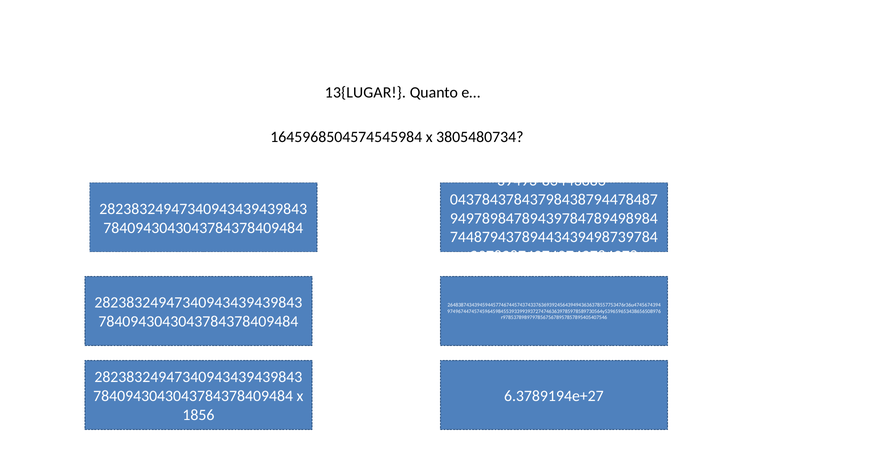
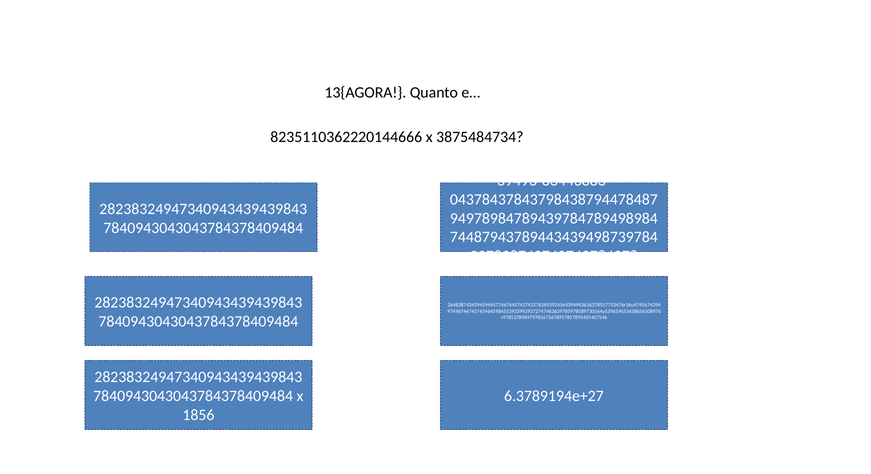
13{LUGAR: 13{LUGAR -> 13{AGORA
1645968504574545984: 1645968504574545984 -> 8235110362220144666
3805480734: 3805480734 -> 3875484734
